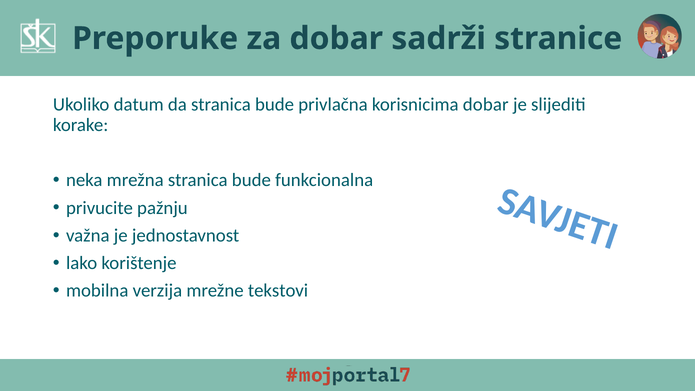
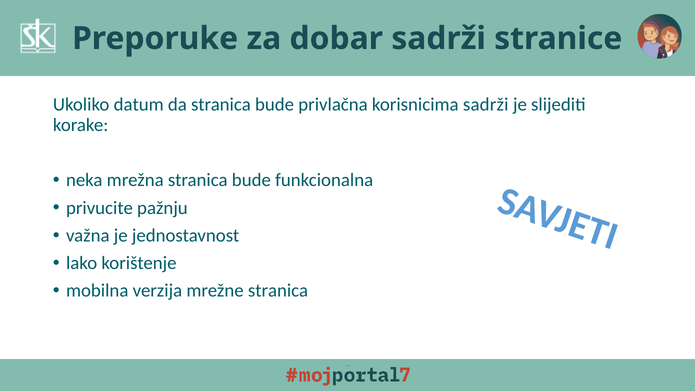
korisnicima dobar: dobar -> sadrži
mrežne tekstovi: tekstovi -> stranica
